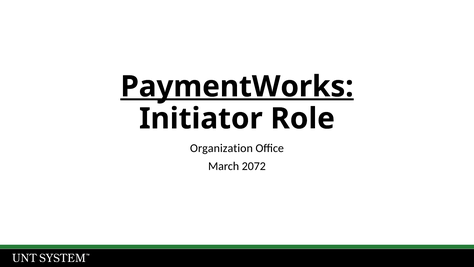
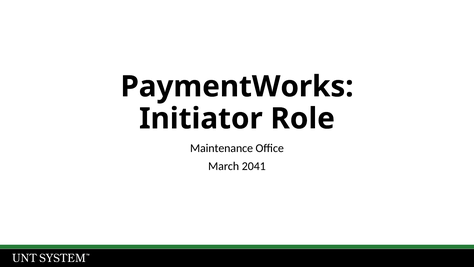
PaymentWorks underline: present -> none
Organization: Organization -> Maintenance
2072: 2072 -> 2041
